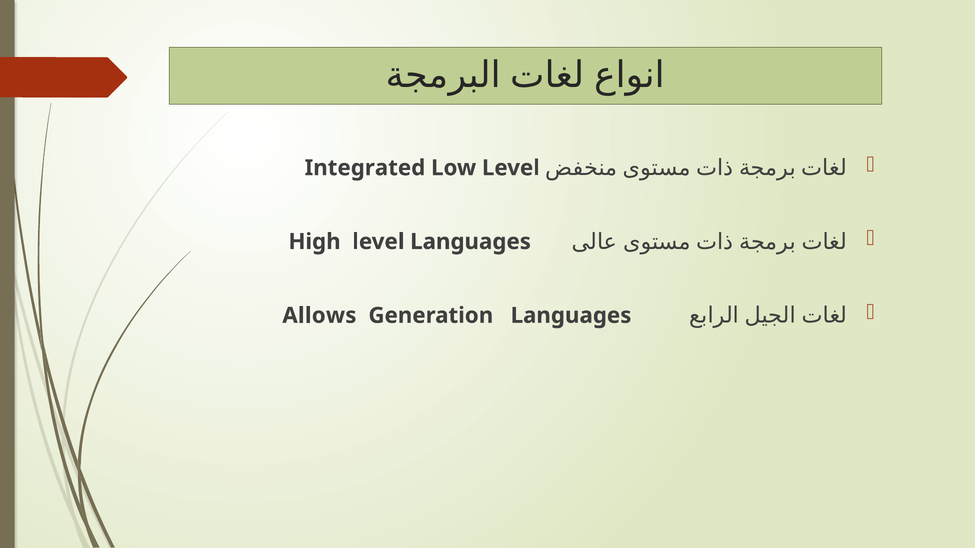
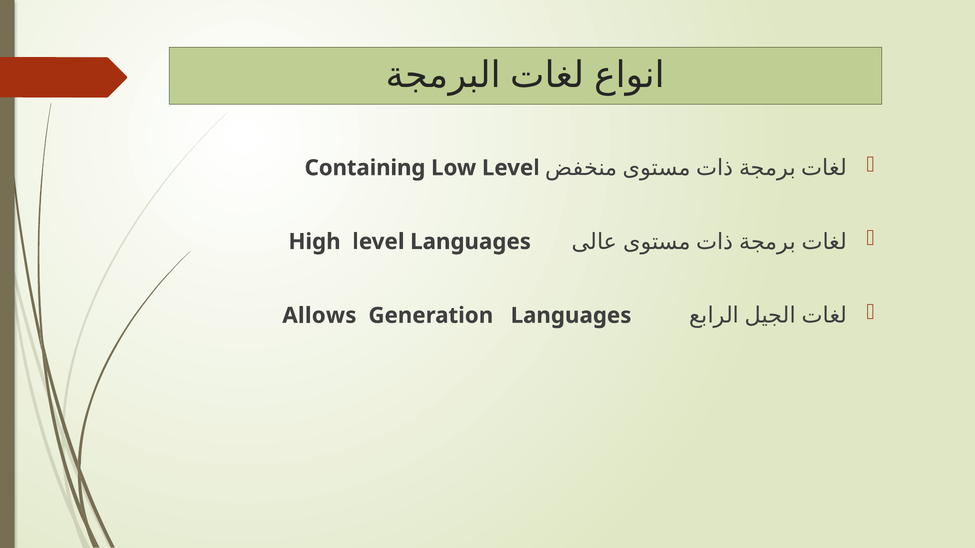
Integrated: Integrated -> Containing
